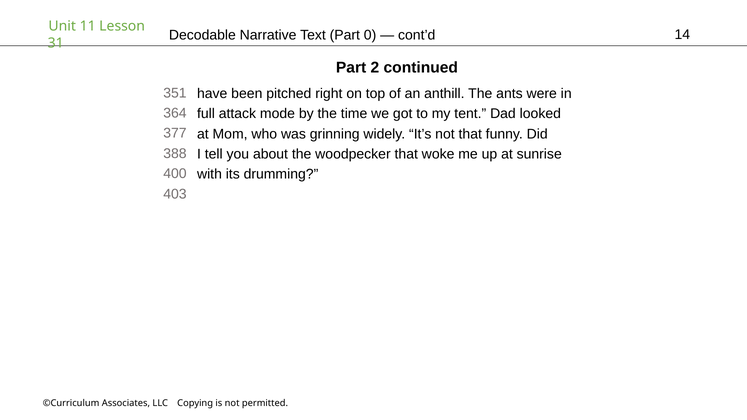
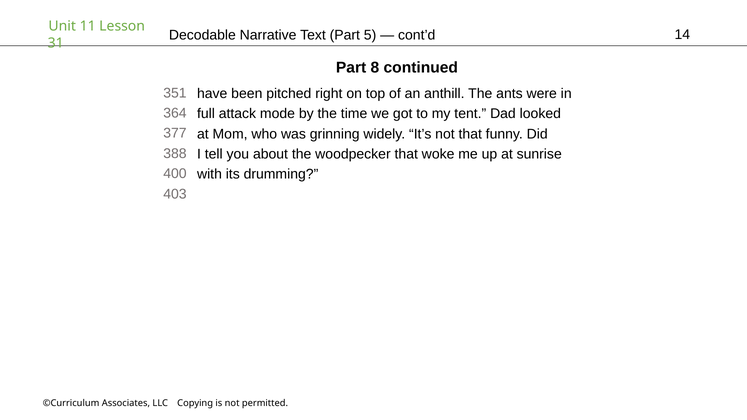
0: 0 -> 5
2: 2 -> 8
